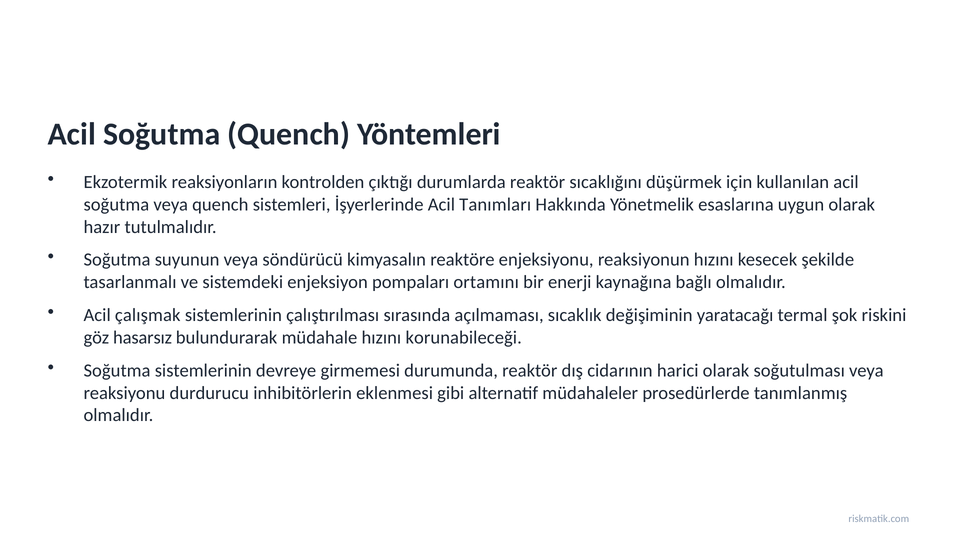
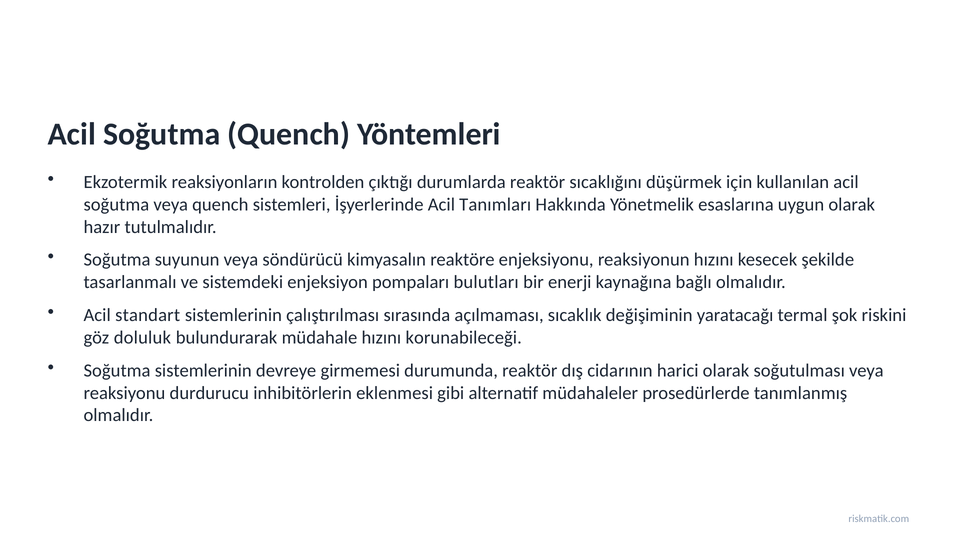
ortamını: ortamını -> bulutları
çalışmak: çalışmak -> standart
hasarsız: hasarsız -> doluluk
